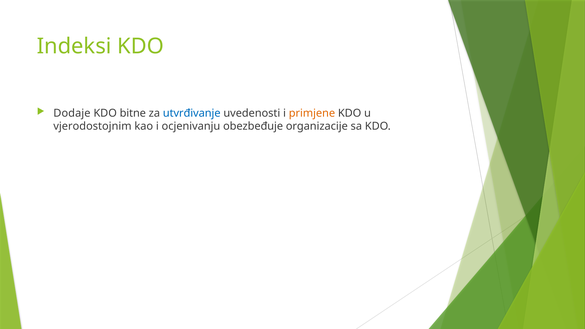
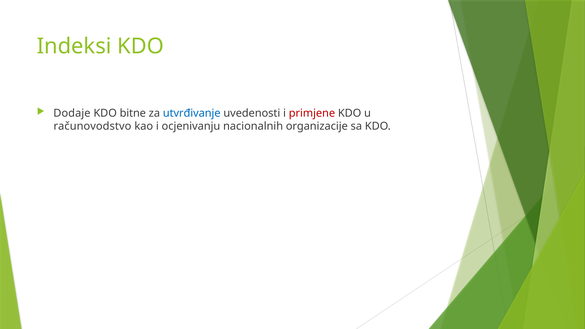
primjene colour: orange -> red
vjerodostojnim: vjerodostojnim -> računovodstvo
obezbeđuje: obezbeđuje -> nacionalnih
